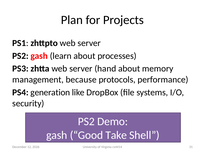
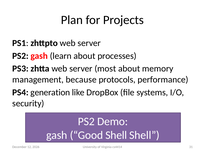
hand: hand -> most
Good Take: Take -> Shell
